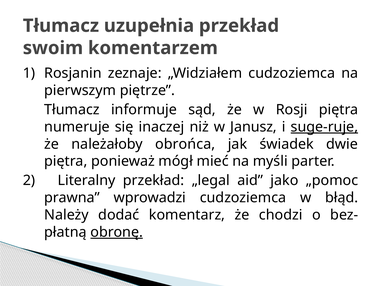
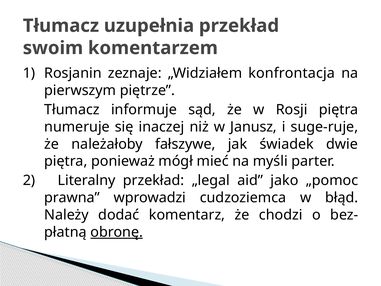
„Widziałem cudzoziemca: cudzoziemca -> konfrontacja
suge-ruje underline: present -> none
obrońca: obrońca -> fałszywe
